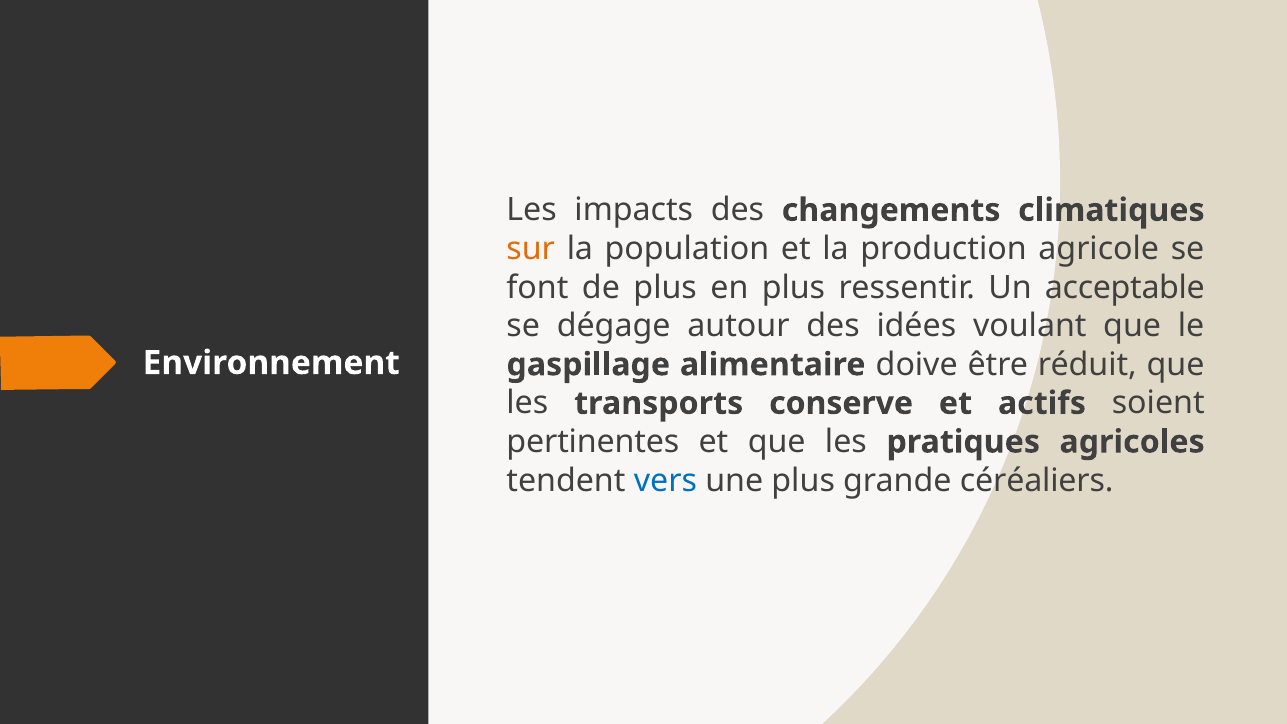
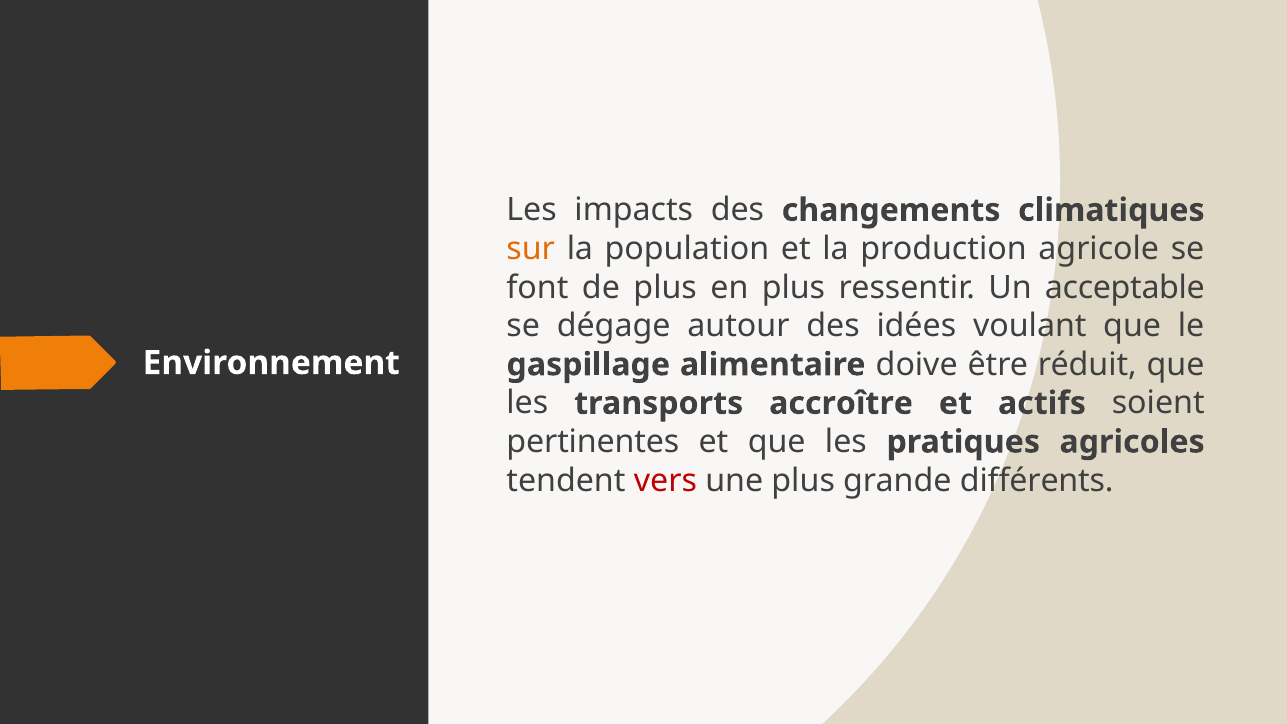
conserve: conserve -> accroître
vers colour: blue -> red
céréaliers: céréaliers -> différents
